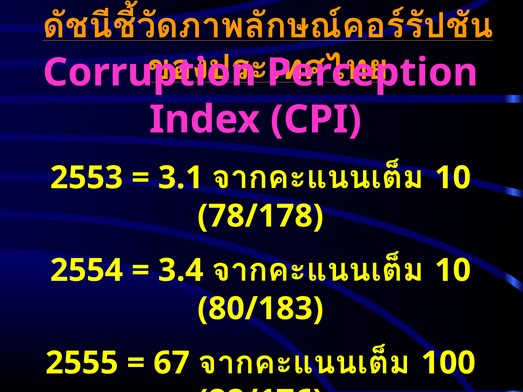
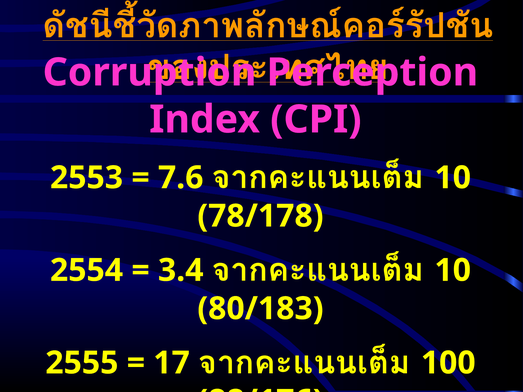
3.1: 3.1 -> 7.6
67: 67 -> 17
